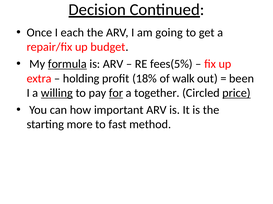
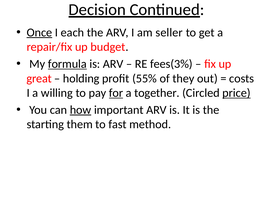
Once underline: none -> present
going: going -> seller
fees(5%: fees(5% -> fees(3%
extra: extra -> great
18%: 18% -> 55%
walk: walk -> they
been: been -> costs
willing underline: present -> none
how underline: none -> present
more: more -> them
